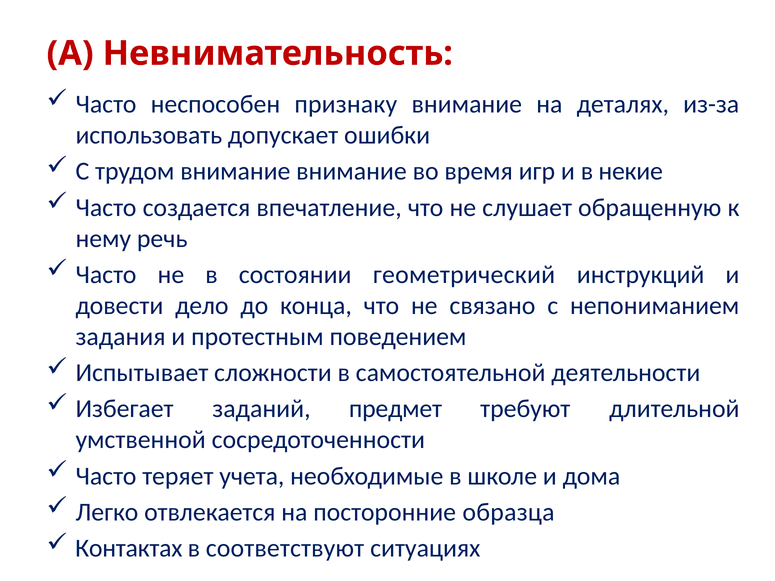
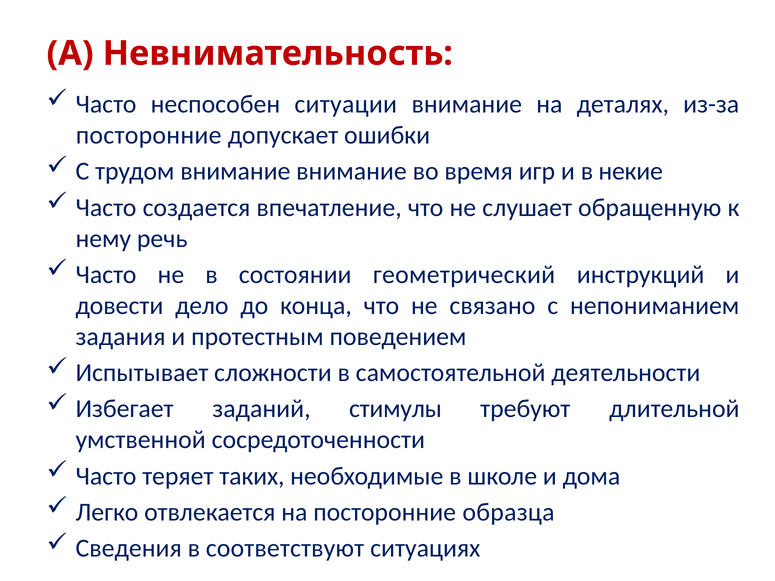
признаку: признаку -> ситуации
использовать at (149, 135): использовать -> посторонние
предмет: предмет -> стимулы
учета: учета -> таких
Контактах: Контактах -> Сведения
